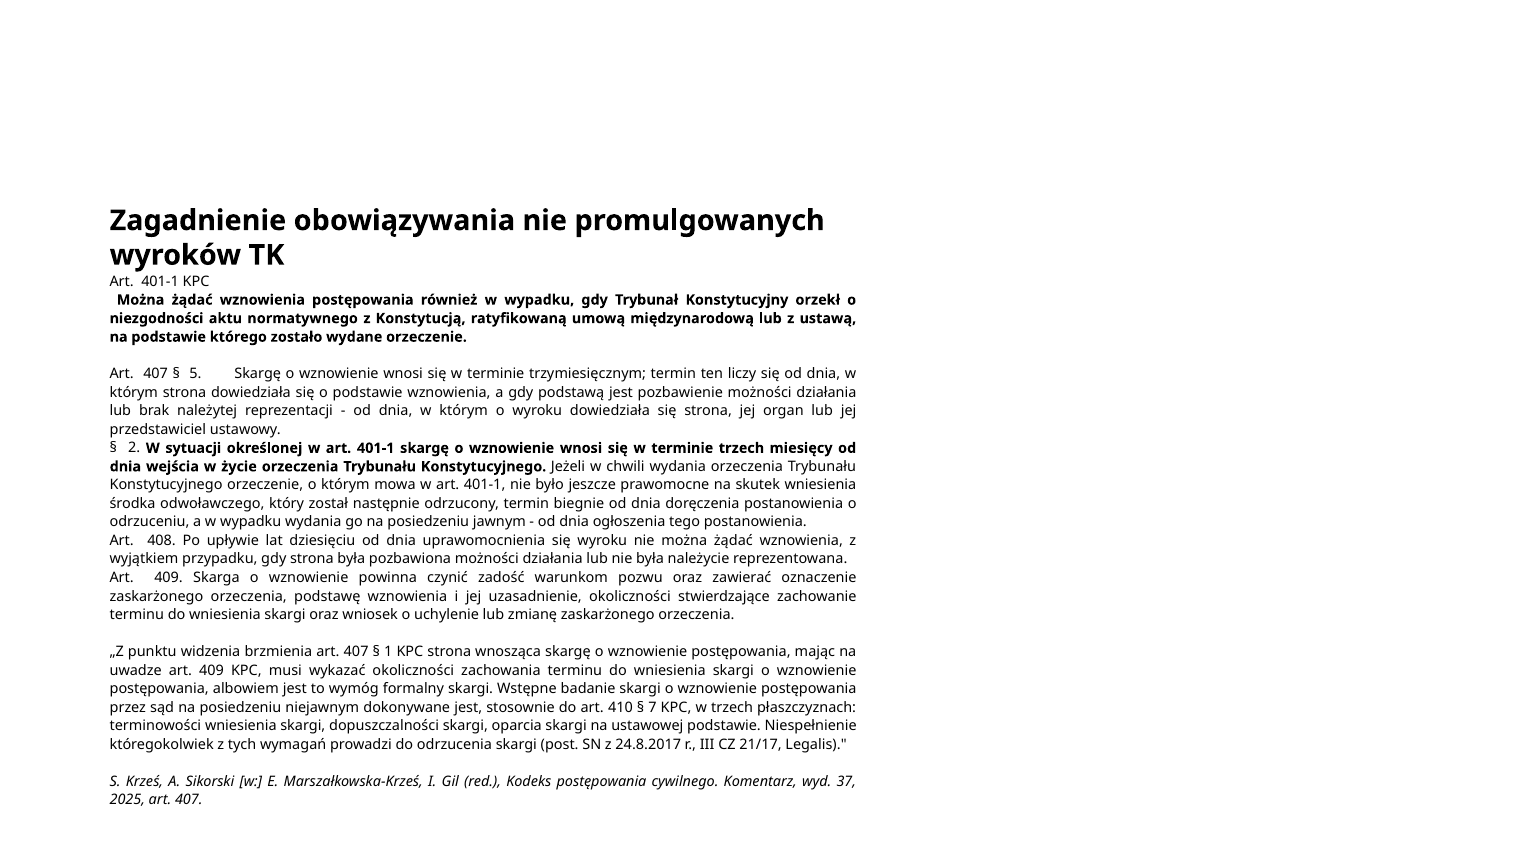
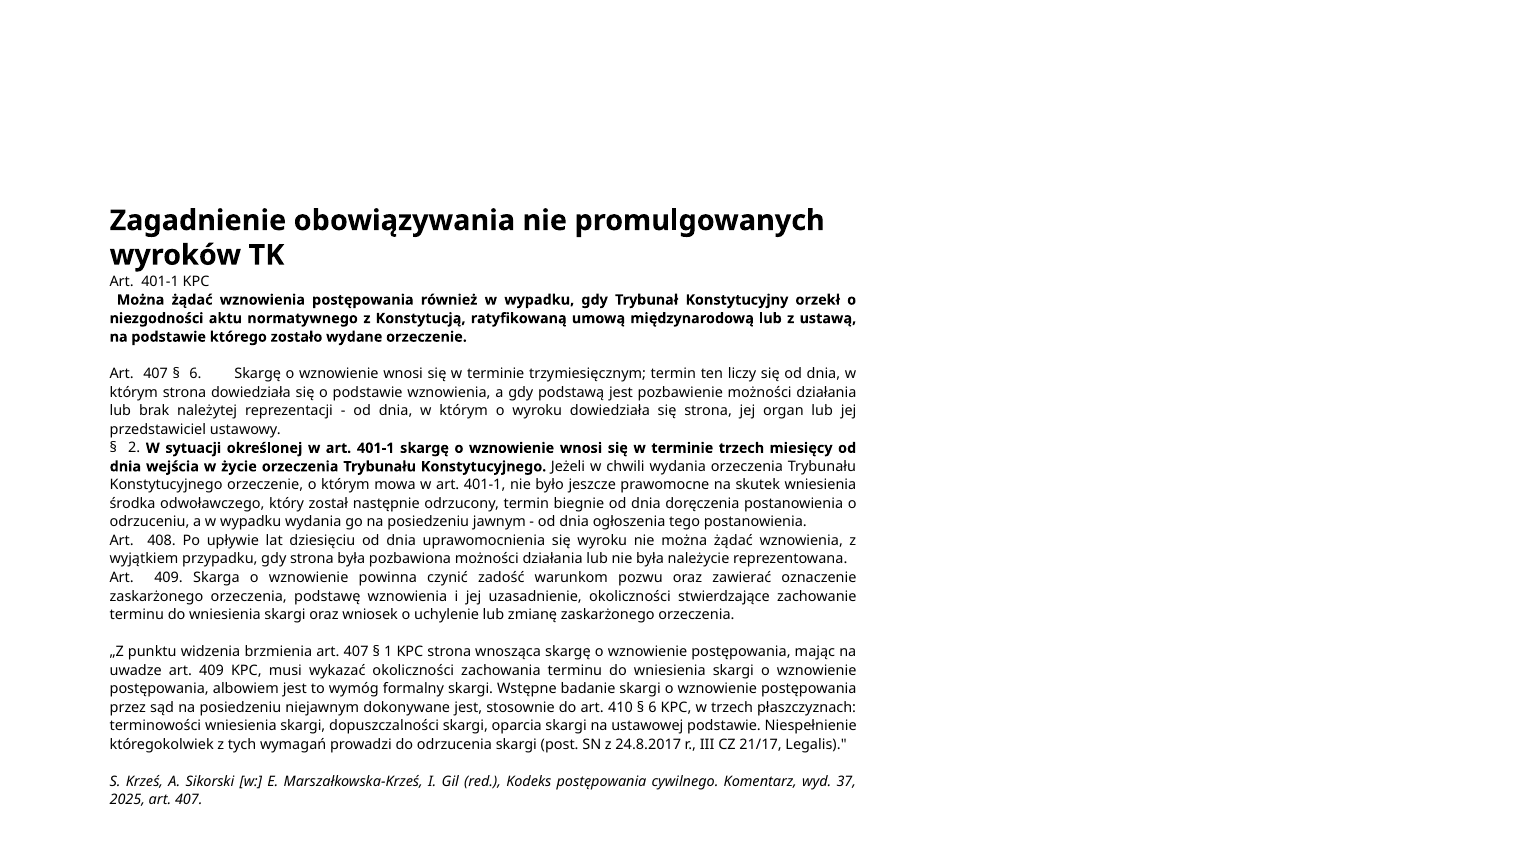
5 at (195, 374): 5 -> 6
7 at (653, 708): 7 -> 6
